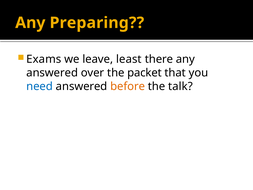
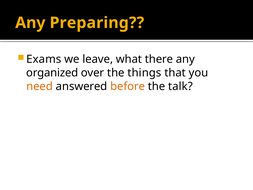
least: least -> what
answered at (52, 73): answered -> organized
packet: packet -> things
need colour: blue -> orange
